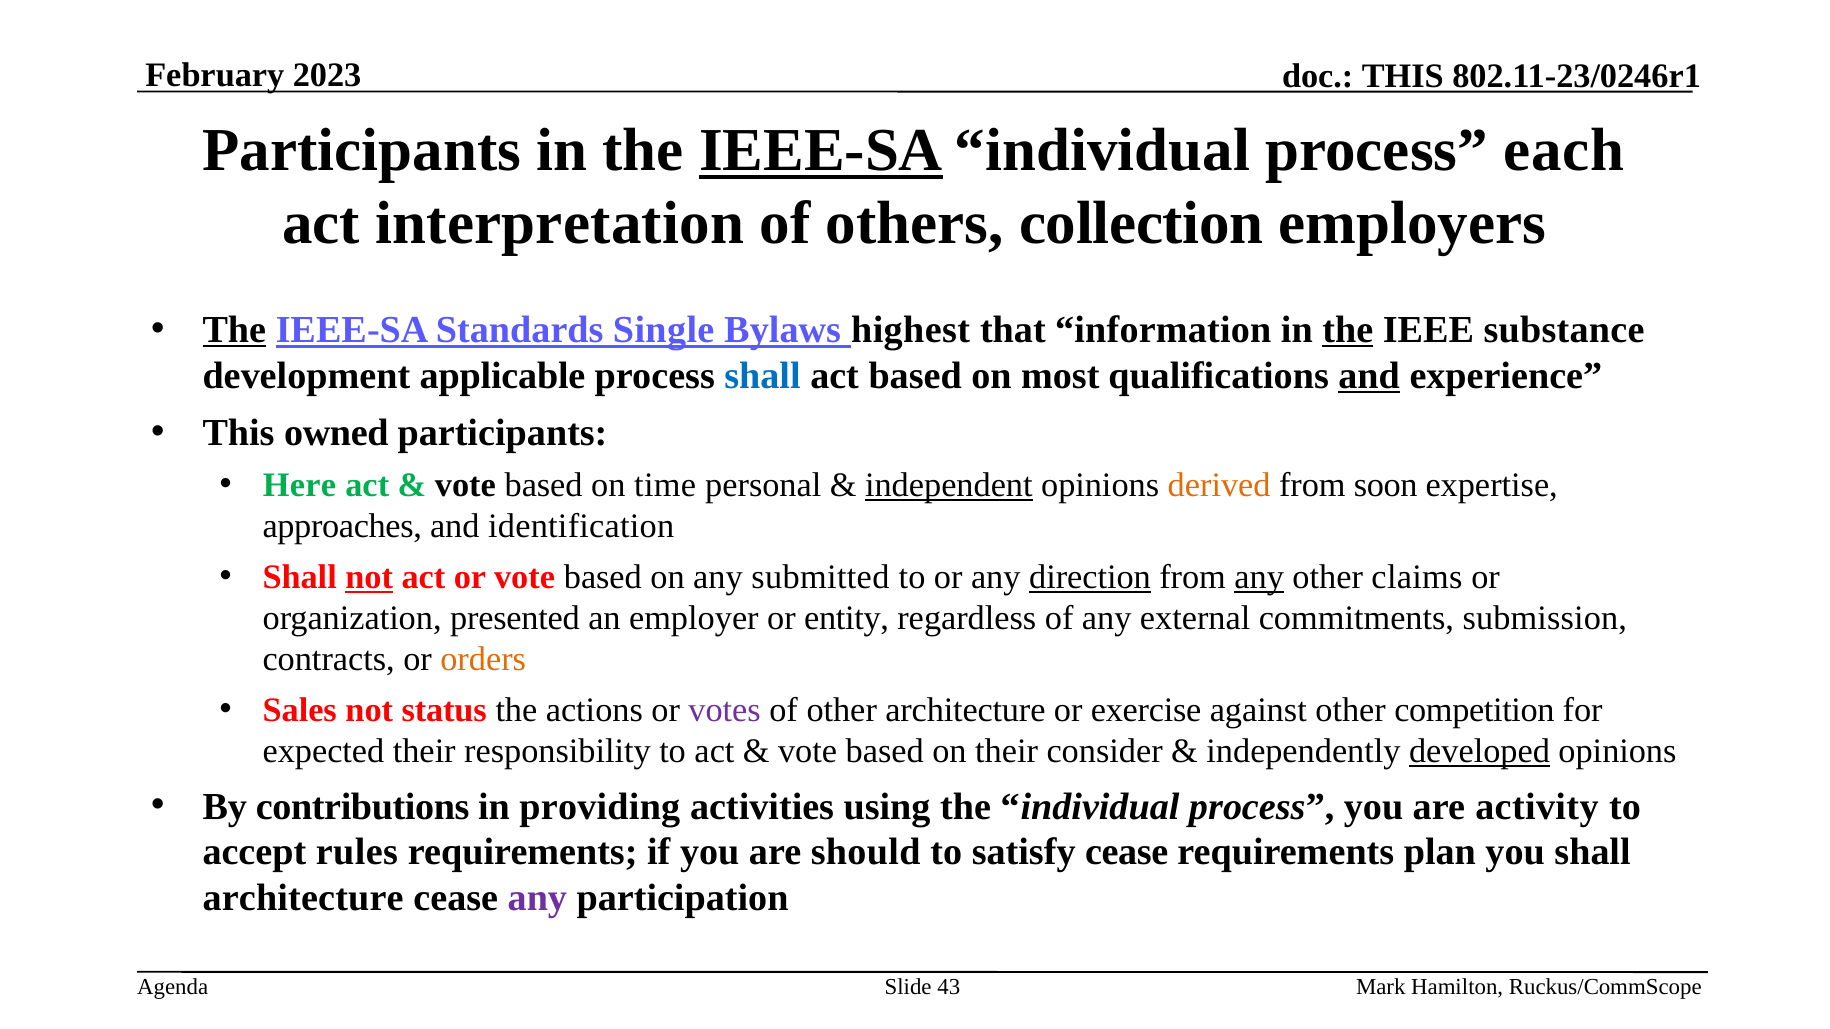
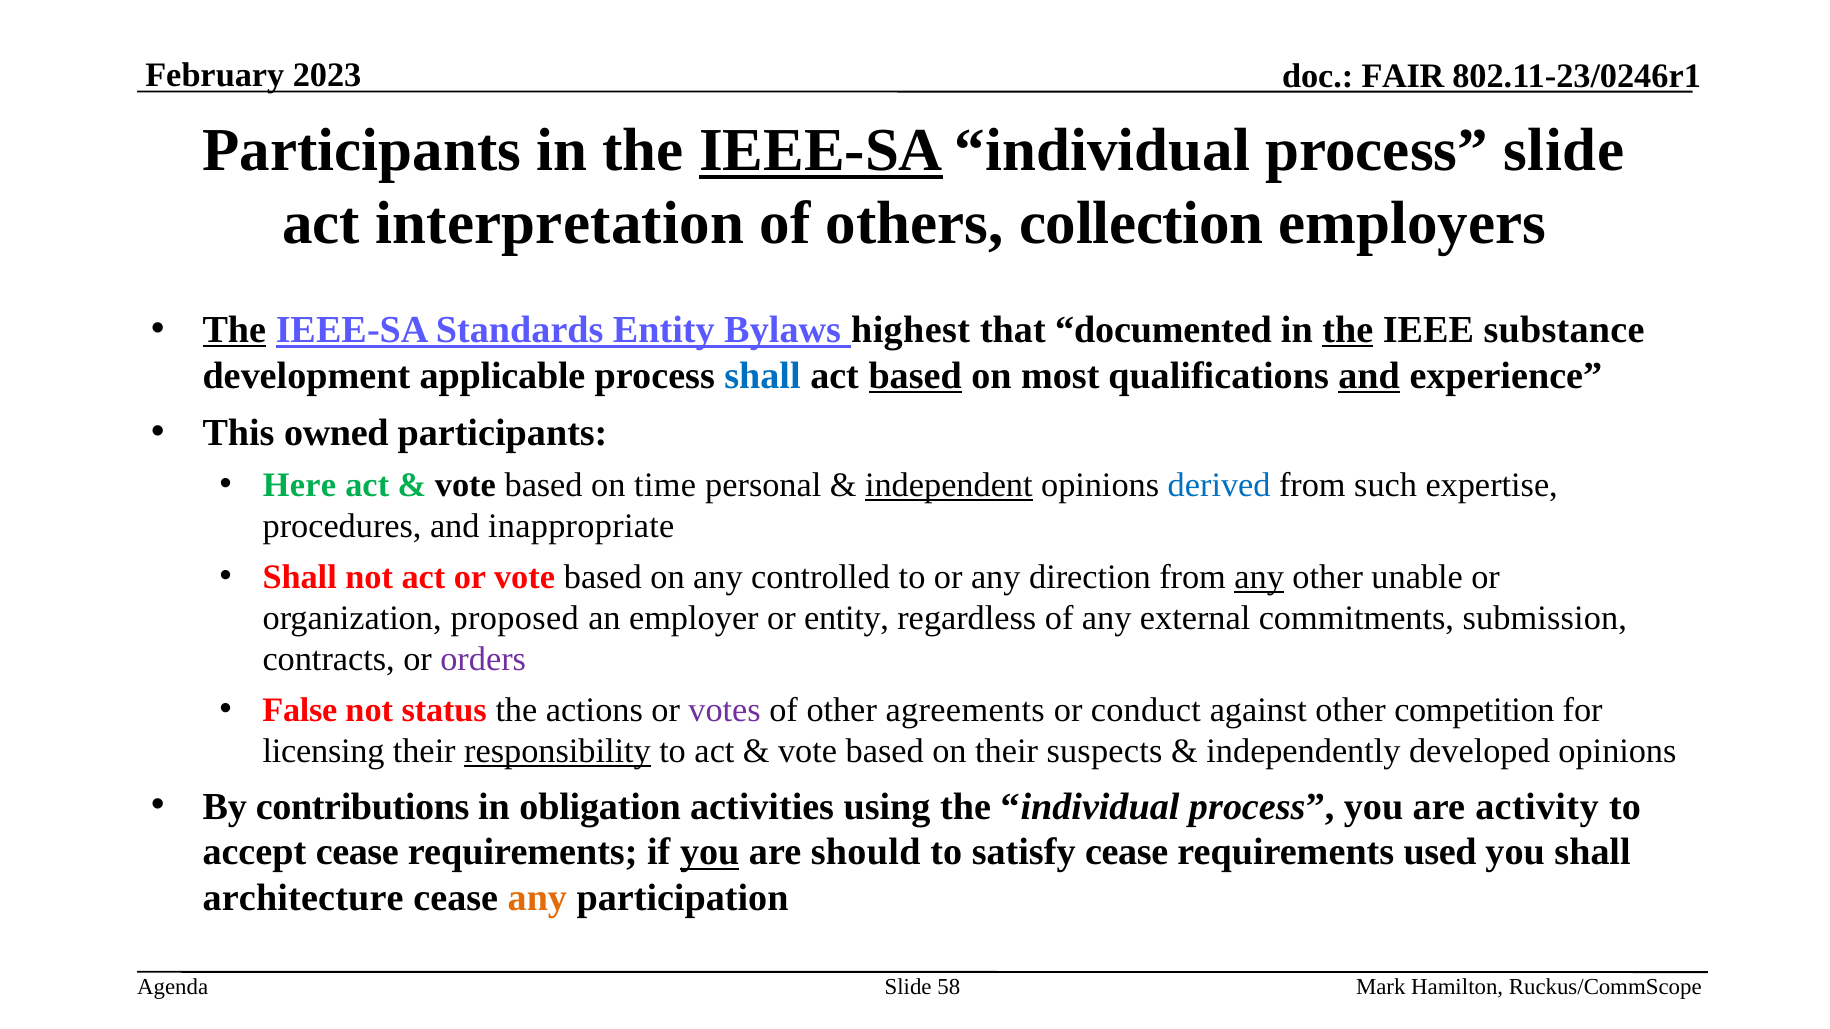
THIS at (1403, 76): THIS -> FAIR
process each: each -> slide
Standards Single: Single -> Entity
information: information -> documented
based at (915, 376) underline: none -> present
derived colour: orange -> blue
soon: soon -> such
approaches: approaches -> procedures
identification: identification -> inappropriate
not at (369, 577) underline: present -> none
submitted: submitted -> controlled
direction underline: present -> none
claims: claims -> unable
presented: presented -> proposed
orders colour: orange -> purple
Sales: Sales -> False
other architecture: architecture -> agreements
exercise: exercise -> conduct
expected: expected -> licensing
responsibility underline: none -> present
consider: consider -> suspects
developed underline: present -> none
providing: providing -> obligation
accept rules: rules -> cease
you at (710, 853) underline: none -> present
plan: plan -> used
any at (537, 898) colour: purple -> orange
43: 43 -> 58
